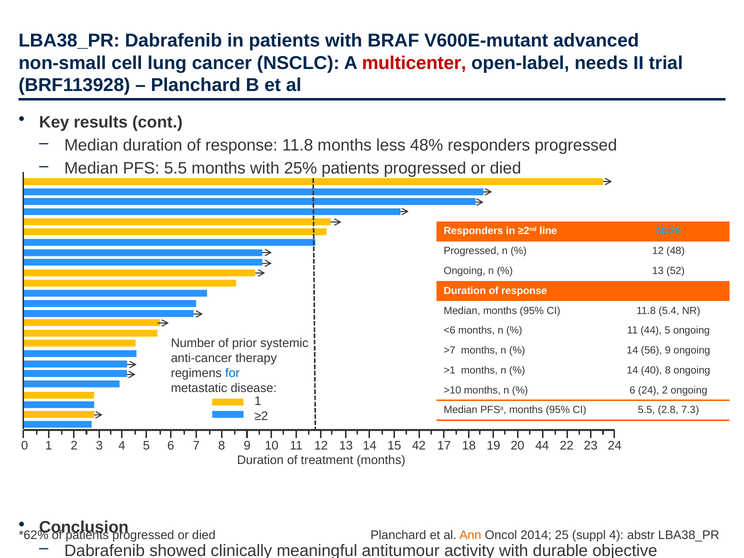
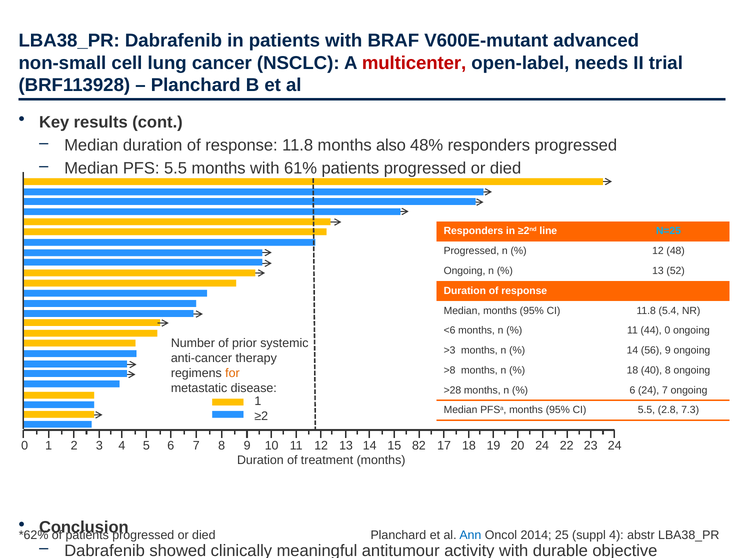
less: less -> also
25%: 25% -> 61%
44 5: 5 -> 0
>7: >7 -> >3
>1: >1 -> >8
14 at (632, 370): 14 -> 18
for colour: blue -> orange
>10: >10 -> >28
24 2: 2 -> 7
42: 42 -> 82
20 44: 44 -> 24
Ann colour: orange -> blue
